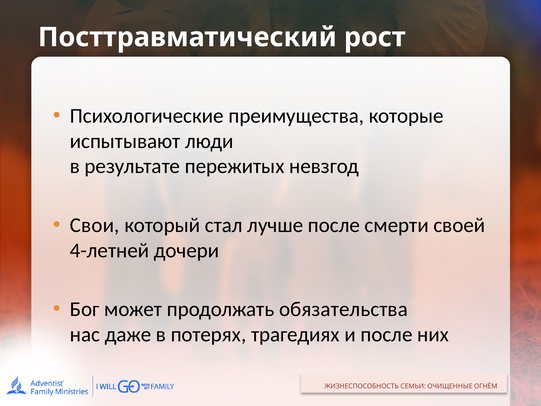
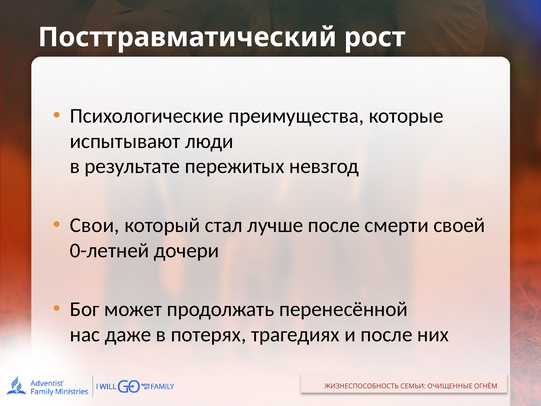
4-летней: 4-летней -> 0-летней
обязательства: обязательства -> перенесённой
